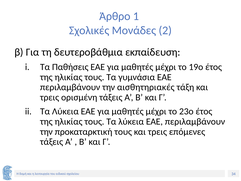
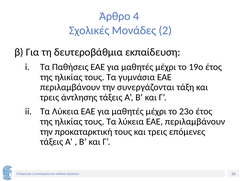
1: 1 -> 4
αισθητηριακές: αισθητηριακές -> συνεργάζονται
ορισμένη: ορισμένη -> άντλησης
